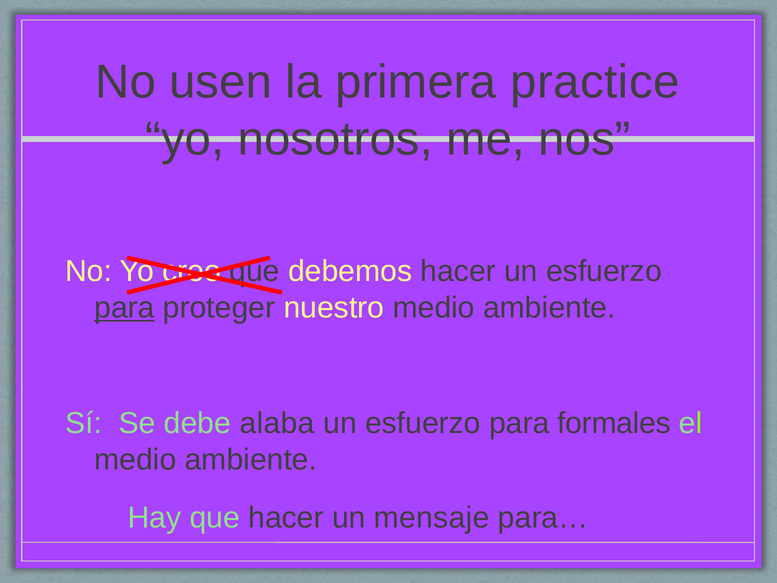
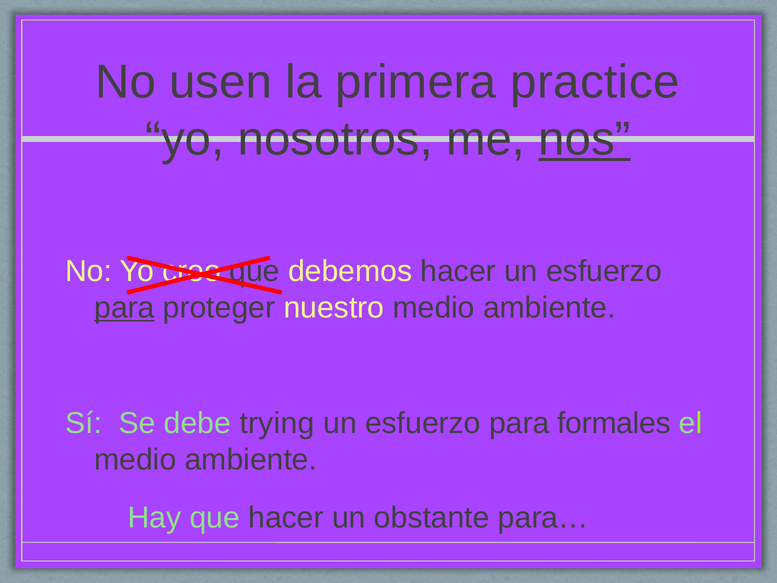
nos underline: none -> present
alaba: alaba -> trying
mensaje: mensaje -> obstante
